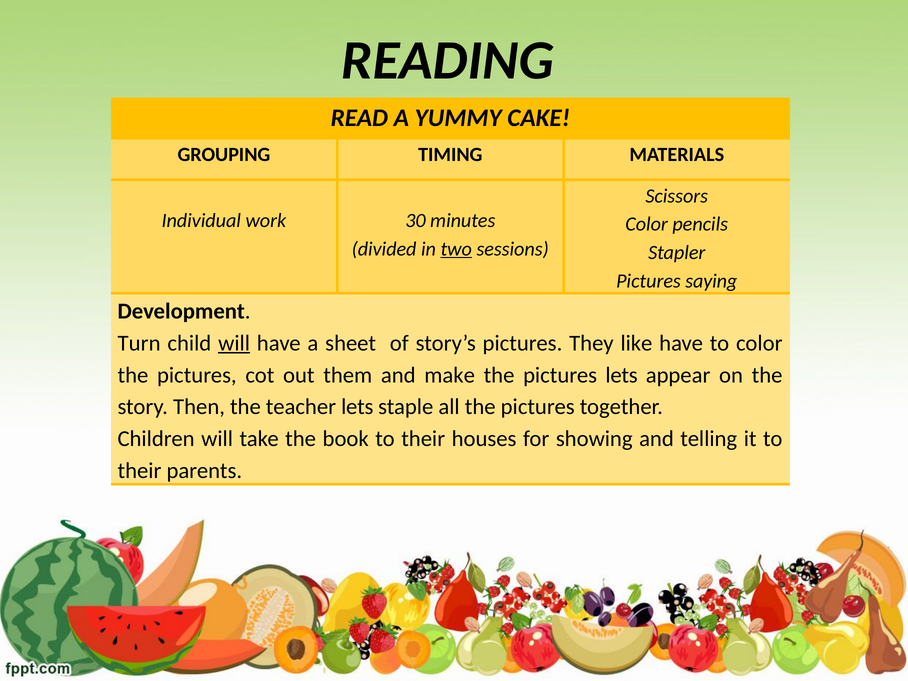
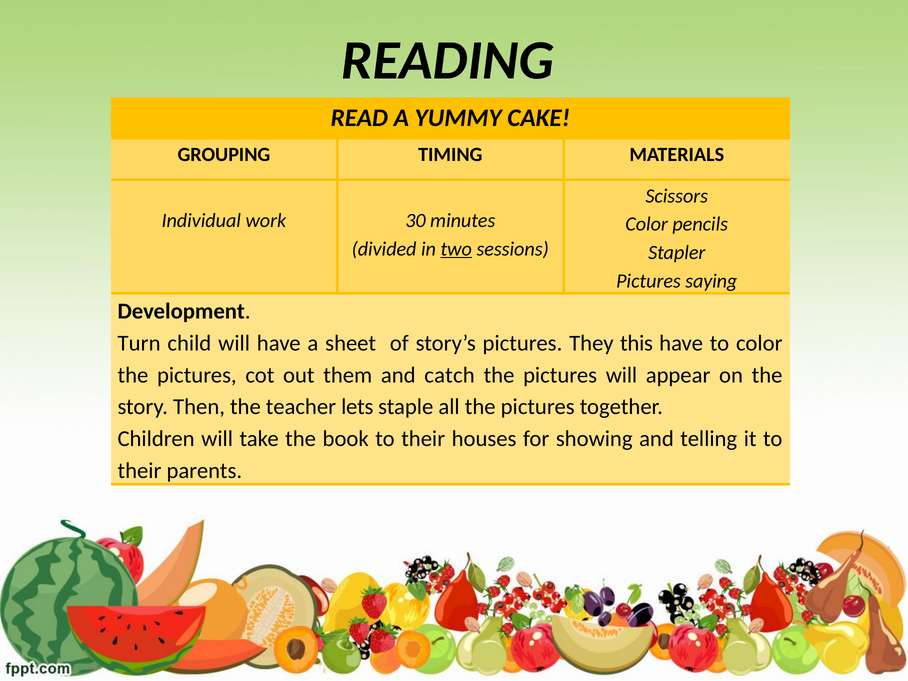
will at (234, 343) underline: present -> none
like: like -> this
make: make -> catch
pictures lets: lets -> will
